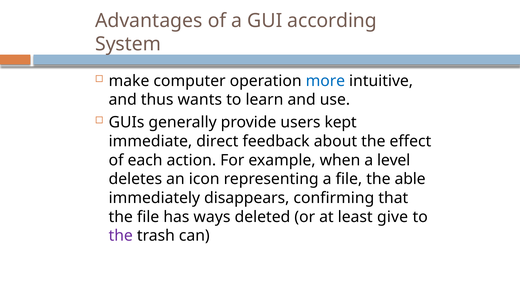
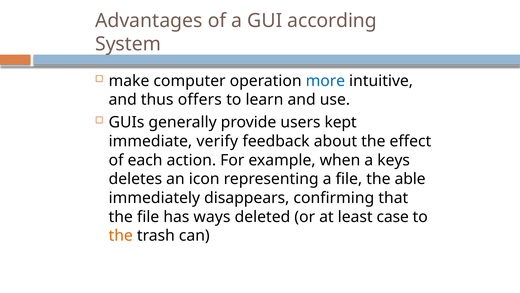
wants: wants -> offers
direct: direct -> verify
level: level -> keys
give: give -> case
the at (121, 235) colour: purple -> orange
